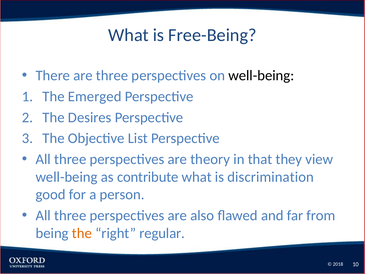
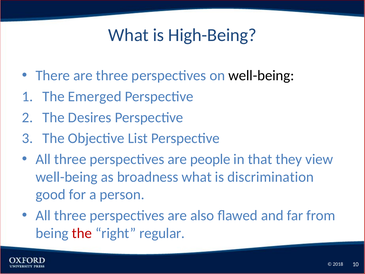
Free-Being: Free-Being -> High-Being
theory: theory -> people
contribute: contribute -> broadness
the at (82, 233) colour: orange -> red
